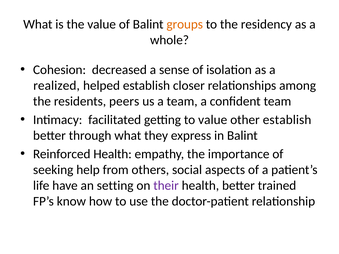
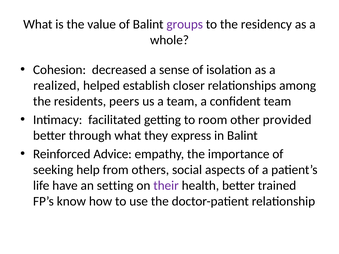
groups colour: orange -> purple
to value: value -> room
other establish: establish -> provided
Reinforced Health: Health -> Advice
